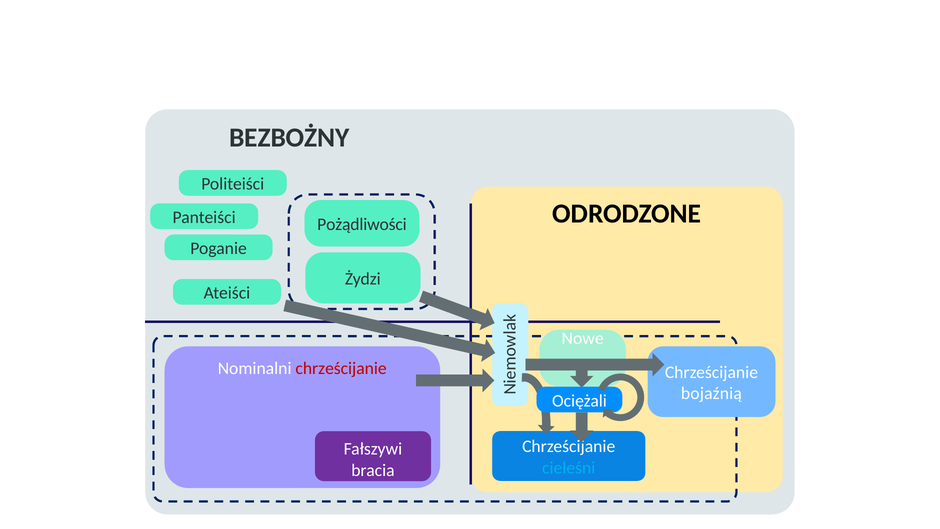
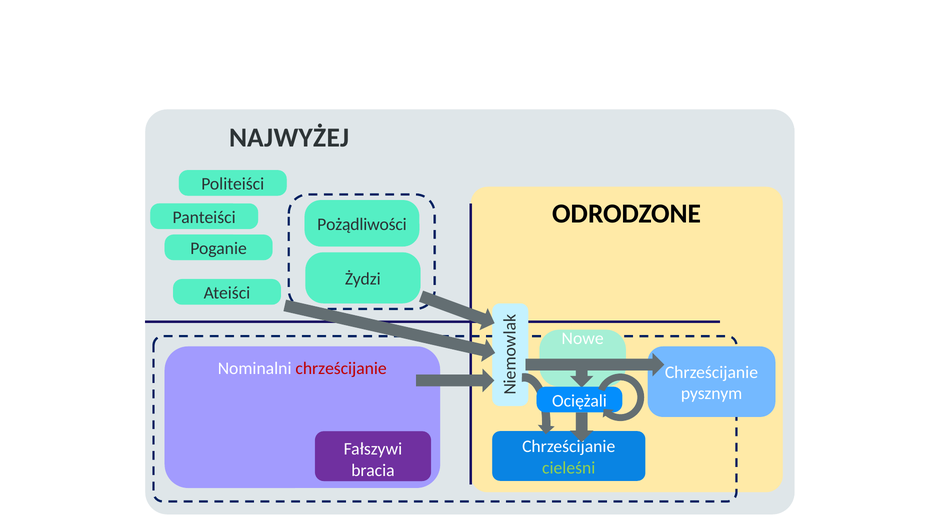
BEZBOŻNY: BEZBOŻNY -> NAJWYŻEJ
bojaźnią: bojaźnią -> pysznym
cieleśni colour: light blue -> light green
